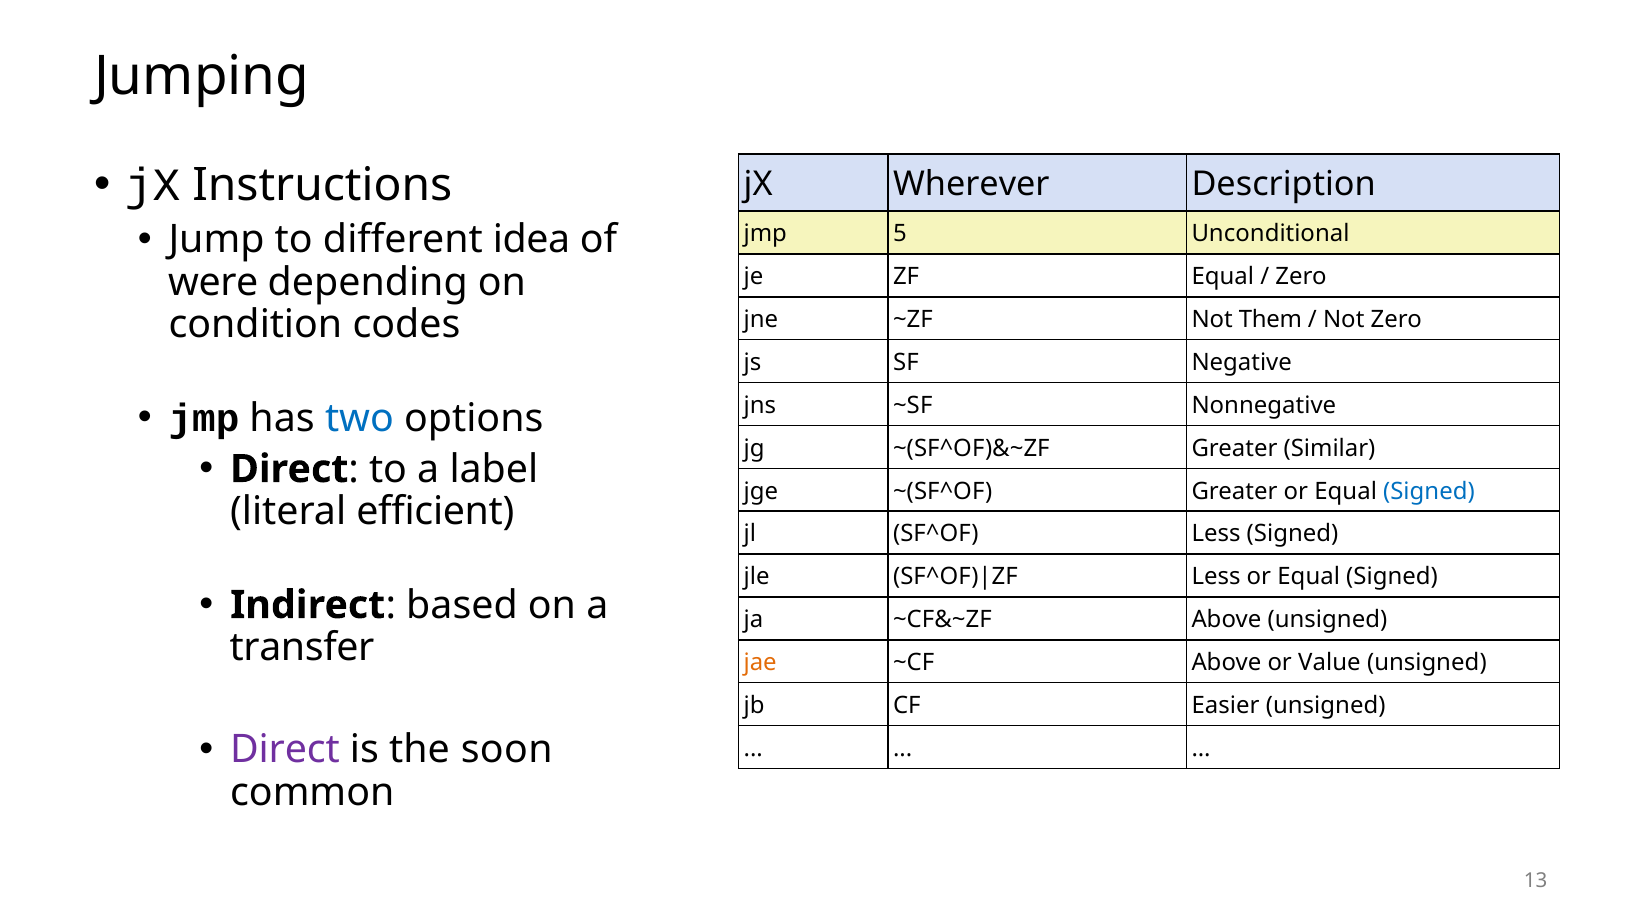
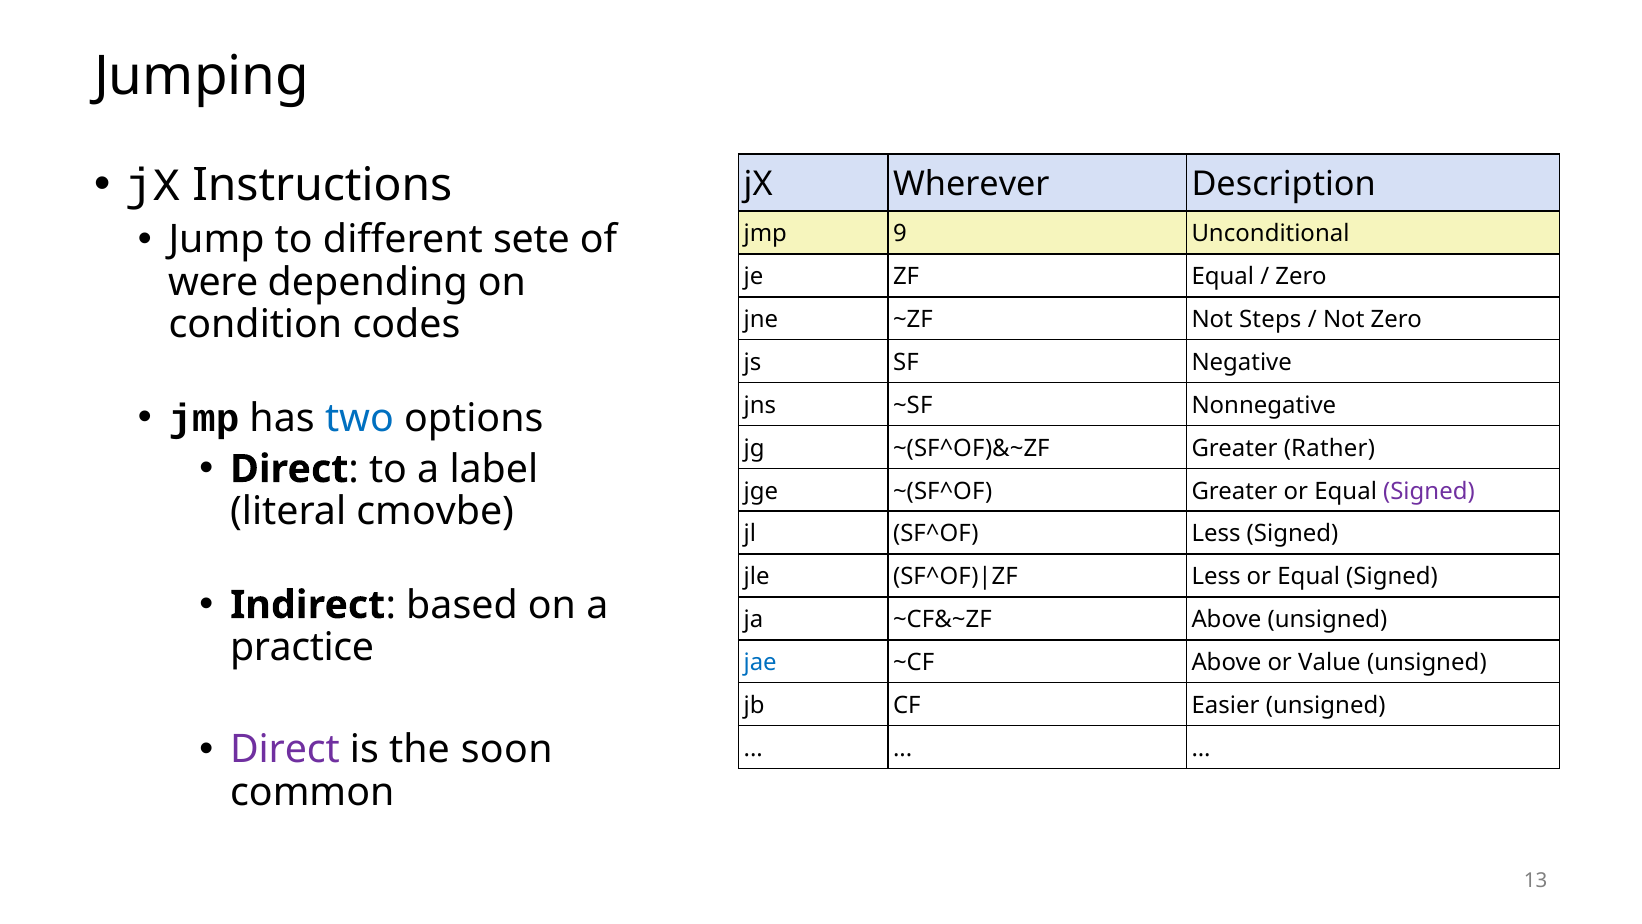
idea: idea -> sete
5: 5 -> 9
Them: Them -> Steps
Similar: Similar -> Rather
Signed at (1429, 491) colour: blue -> purple
efficient: efficient -> cmovbe
transfer: transfer -> practice
jae colour: orange -> blue
